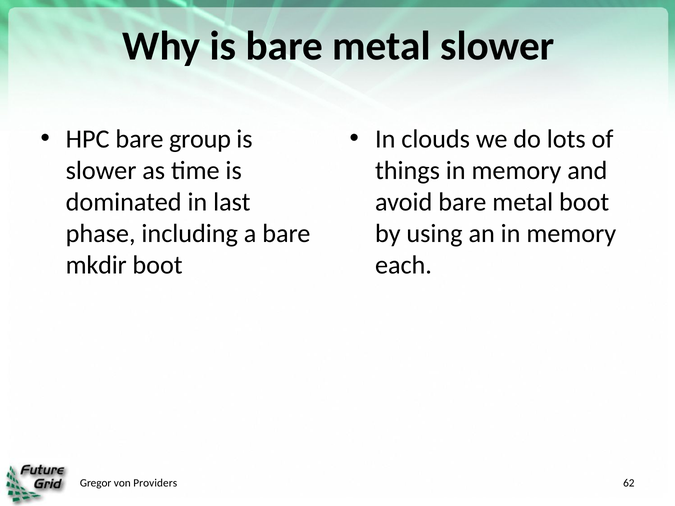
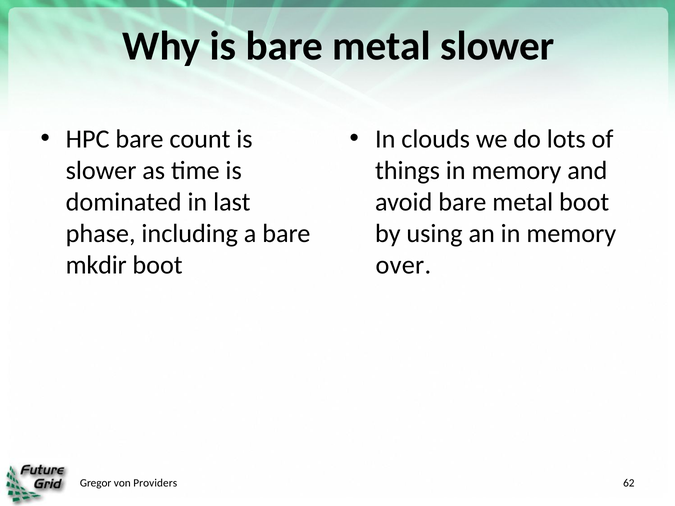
group: group -> count
each: each -> over
